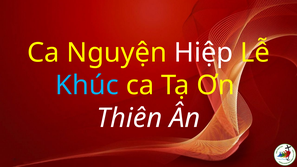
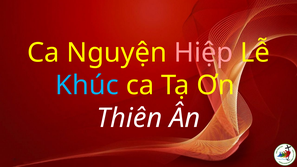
Hiệp colour: white -> pink
